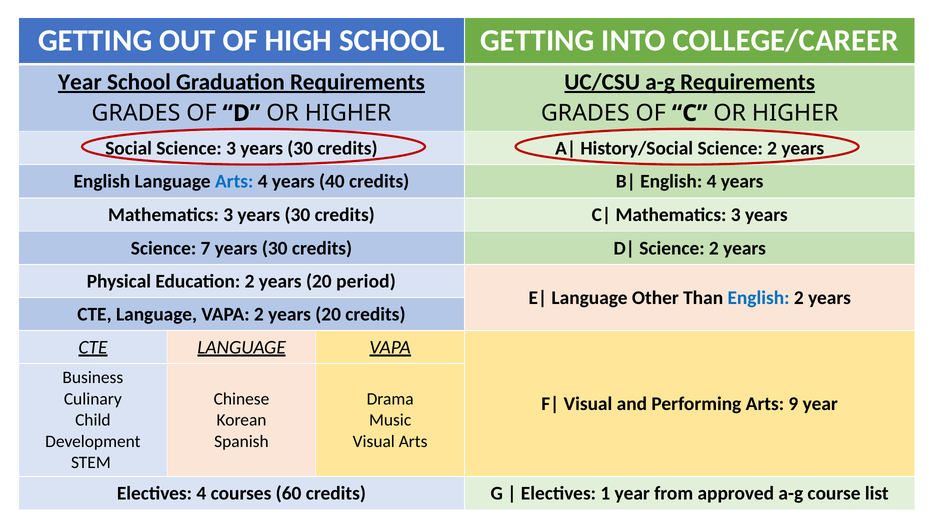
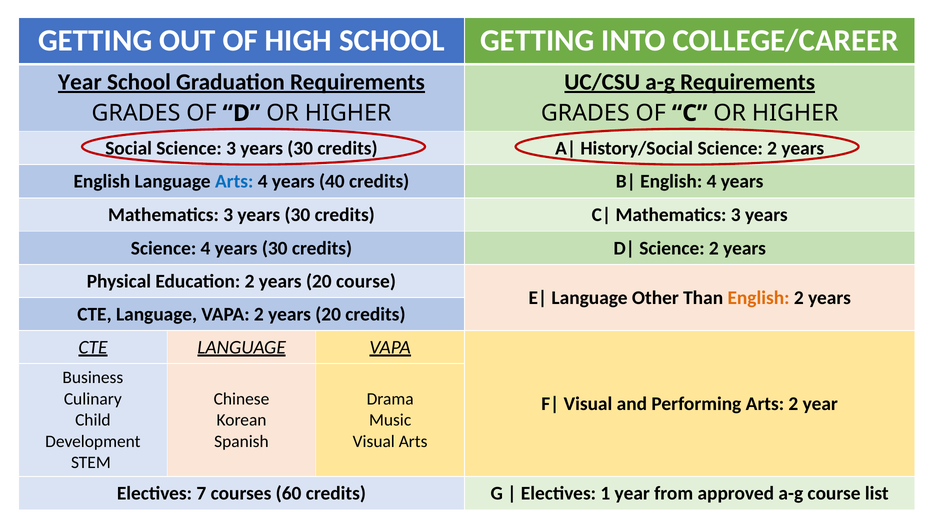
Science 7: 7 -> 4
20 period: period -> course
English at (758, 298) colour: blue -> orange
Arts 9: 9 -> 2
Electives 4: 4 -> 7
